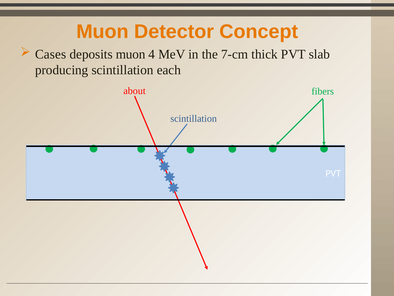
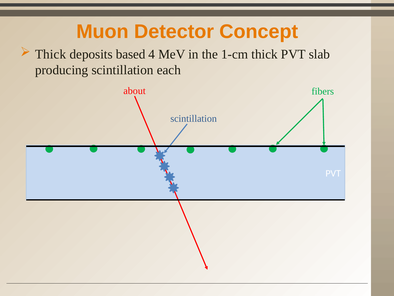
Cases at (51, 54): Cases -> Thick
deposits muon: muon -> based
7-cm: 7-cm -> 1-cm
